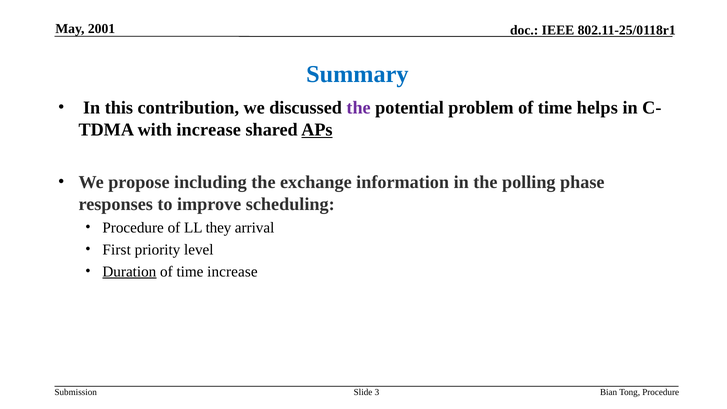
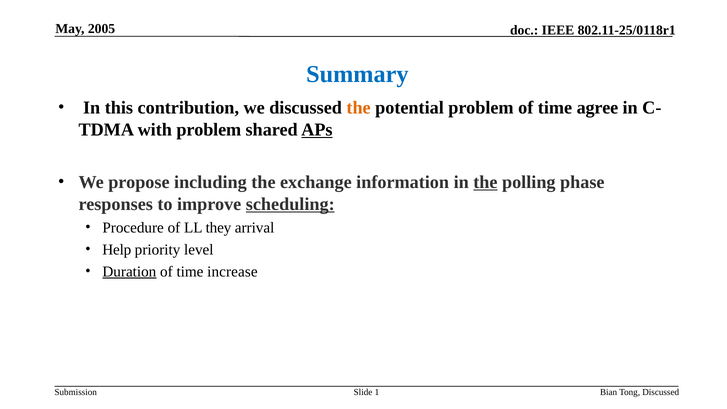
2001: 2001 -> 2005
the at (359, 108) colour: purple -> orange
helps: helps -> agree
with increase: increase -> problem
the at (485, 182) underline: none -> present
scheduling underline: none -> present
First: First -> Help
3: 3 -> 1
Tong Procedure: Procedure -> Discussed
